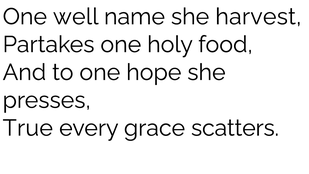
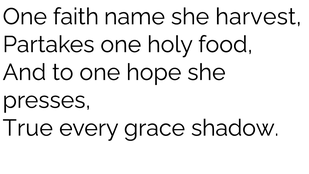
well: well -> faith
scatters: scatters -> shadow
